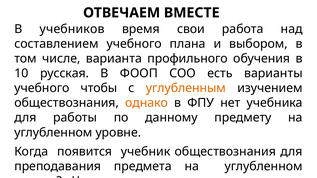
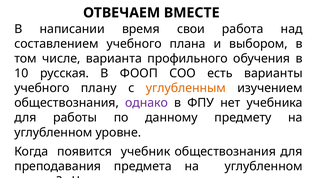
учебников: учебников -> написании
чтобы: чтобы -> плану
однако colour: orange -> purple
